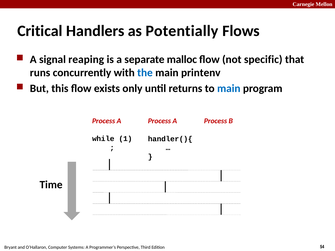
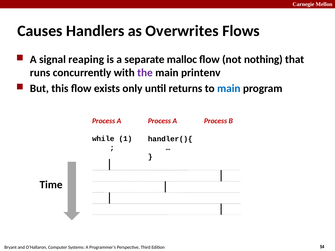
Critical: Critical -> Causes
Potentially: Potentially -> Overwrites
specific: specific -> nothing
the colour: blue -> purple
